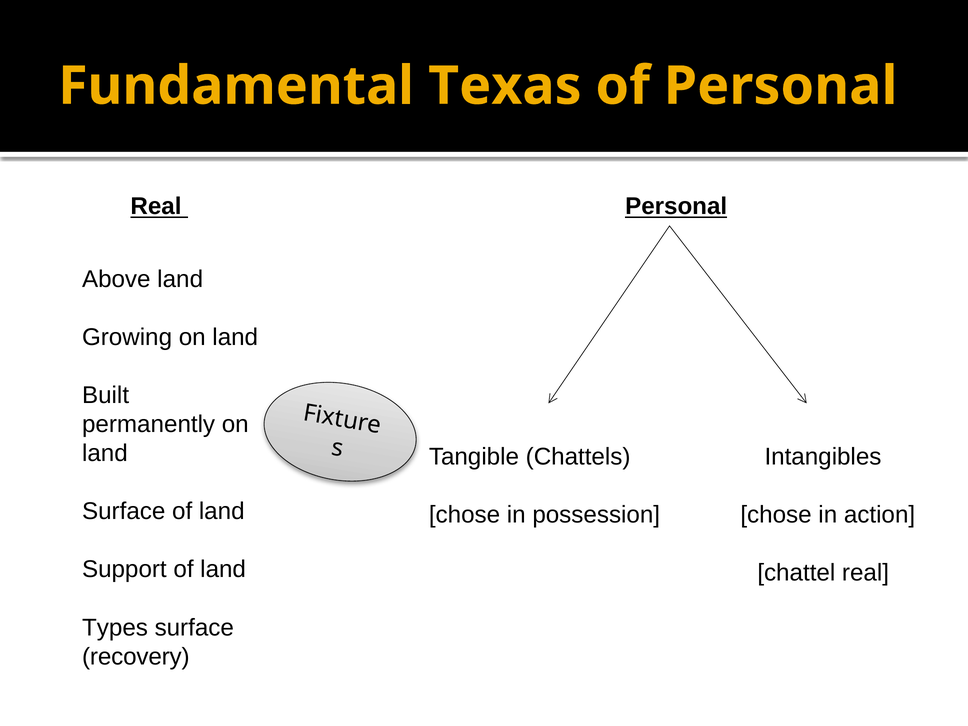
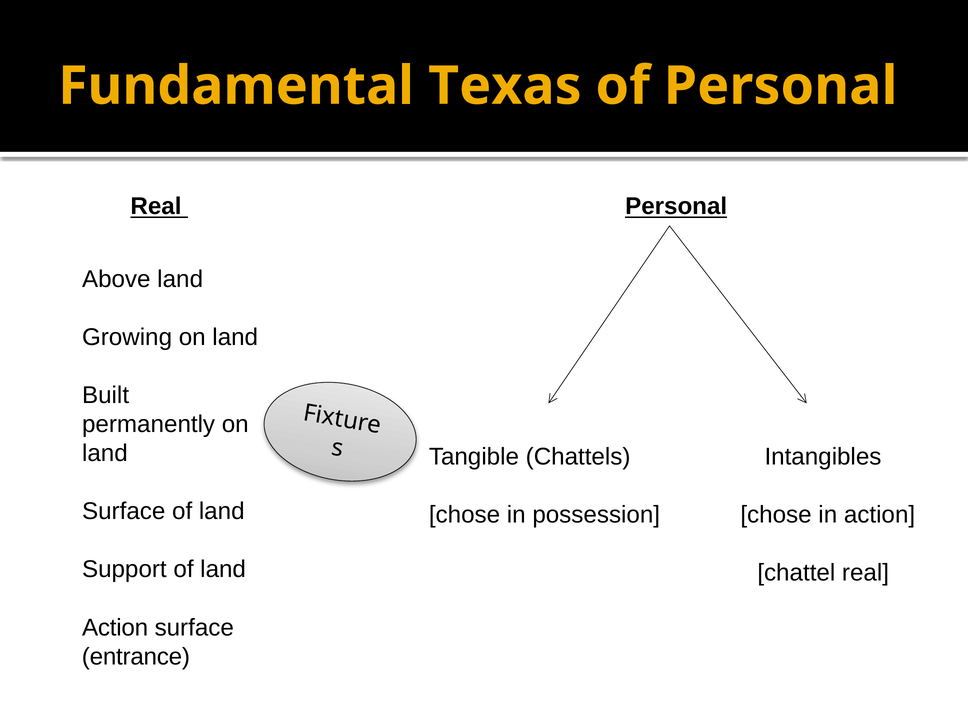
Types at (115, 628): Types -> Action
recovery: recovery -> entrance
